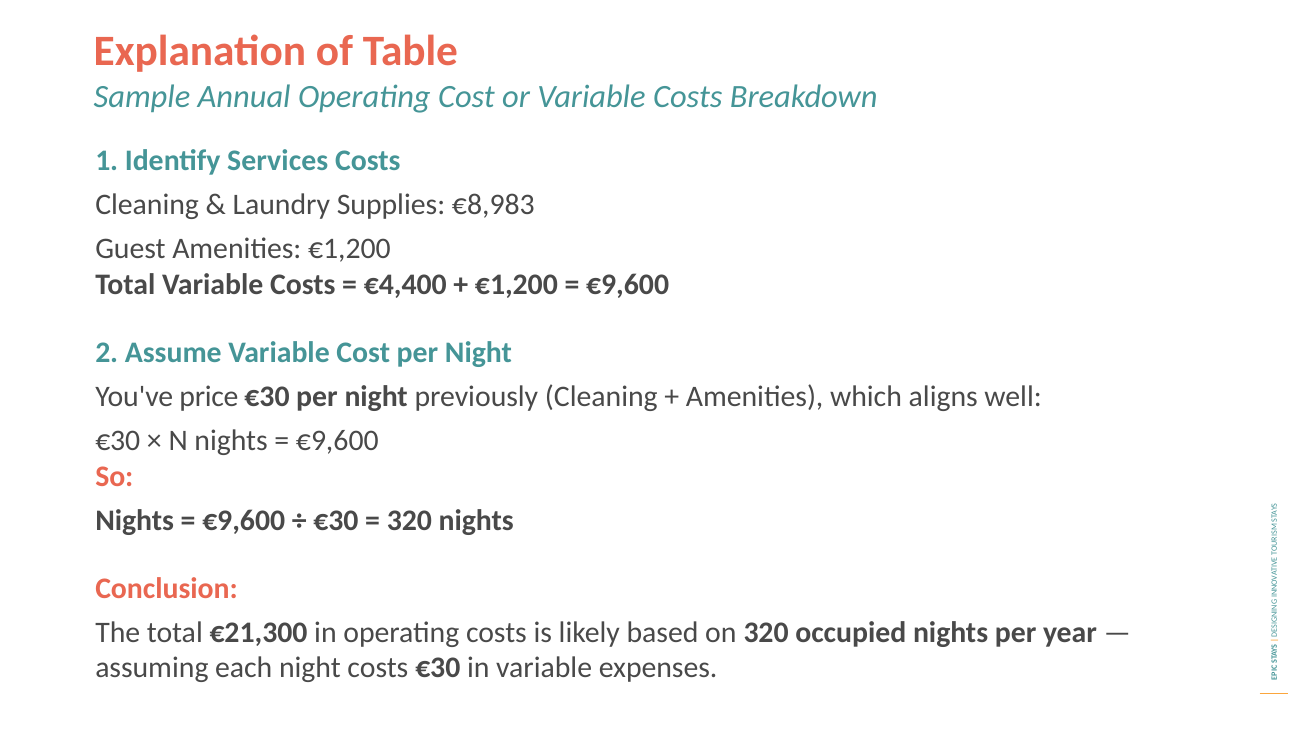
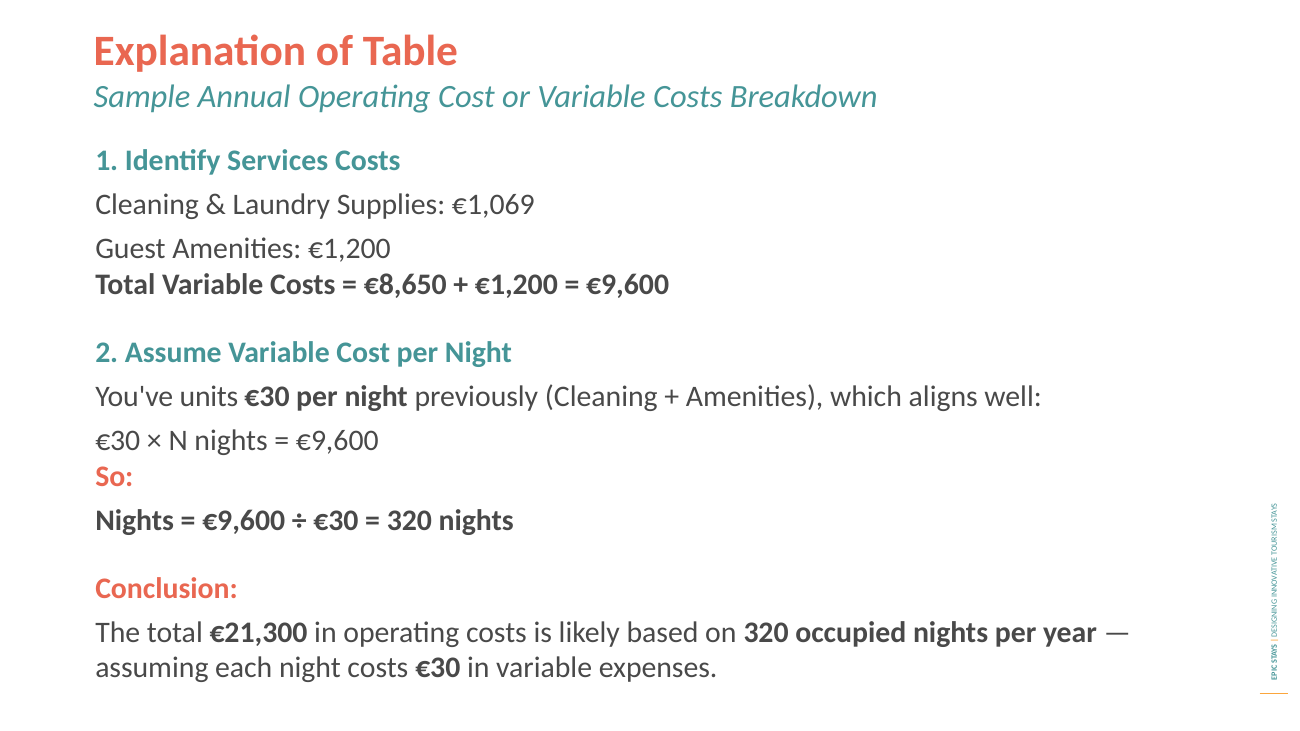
€8,983: €8,983 -> €1,069
€4,400: €4,400 -> €8,650
price: price -> units
